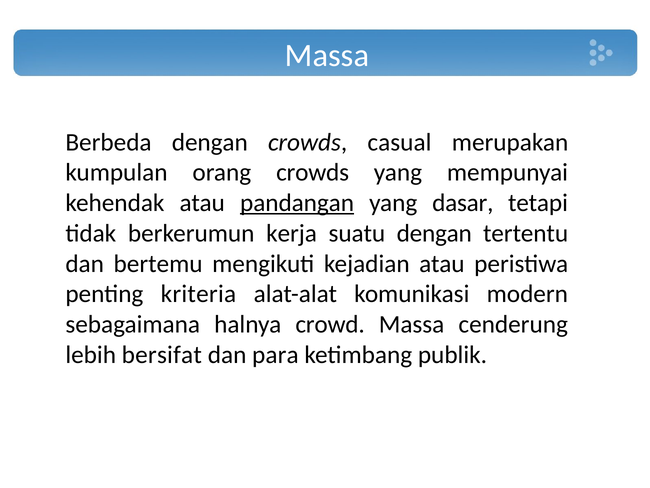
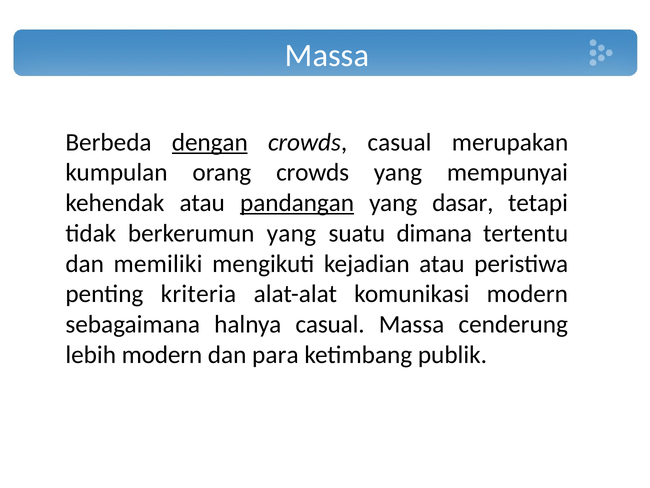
dengan at (210, 142) underline: none -> present
berkerumun kerja: kerja -> yang
suatu dengan: dengan -> dimana
bertemu: bertemu -> memiliki
halnya crowd: crowd -> casual
lebih bersifat: bersifat -> modern
